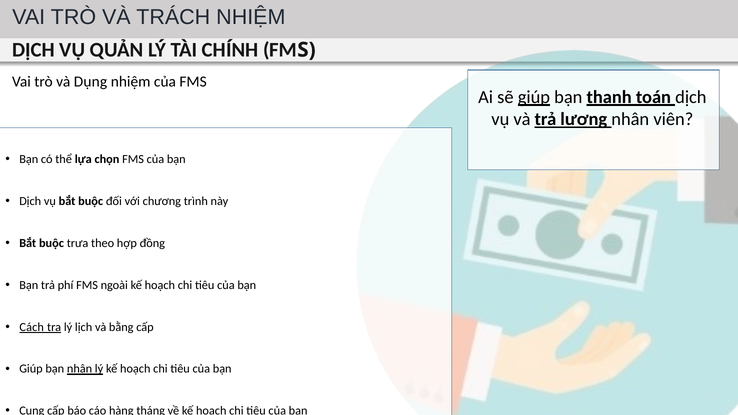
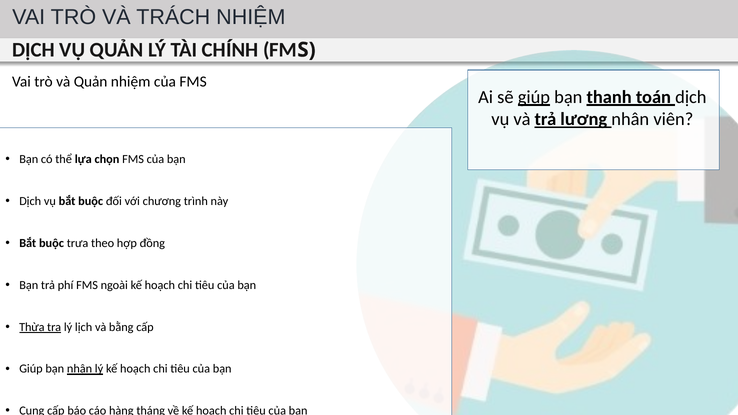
và Dụng: Dụng -> Quản
Cách: Cách -> Thừa
